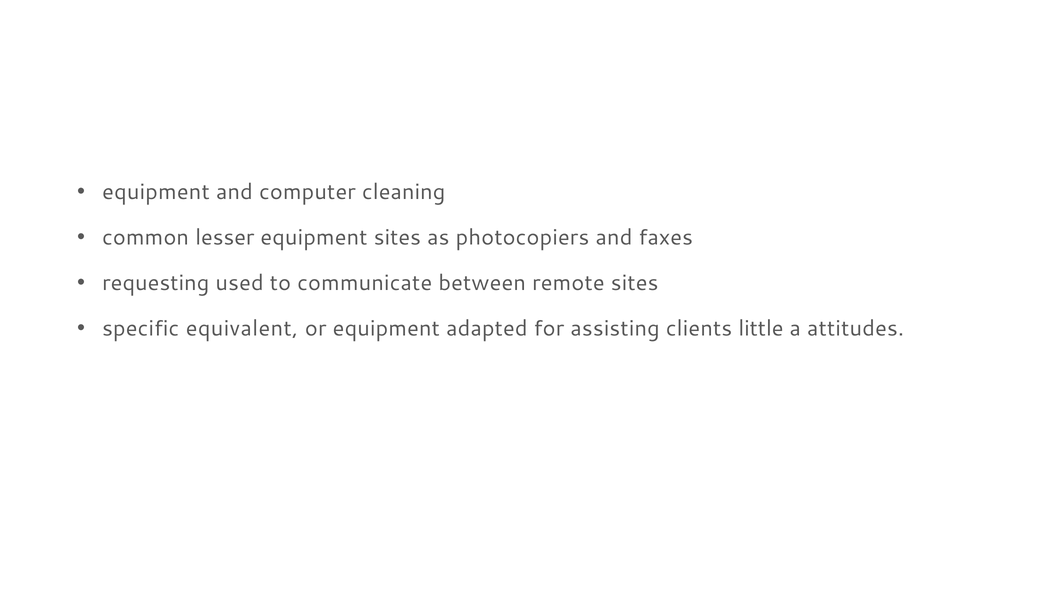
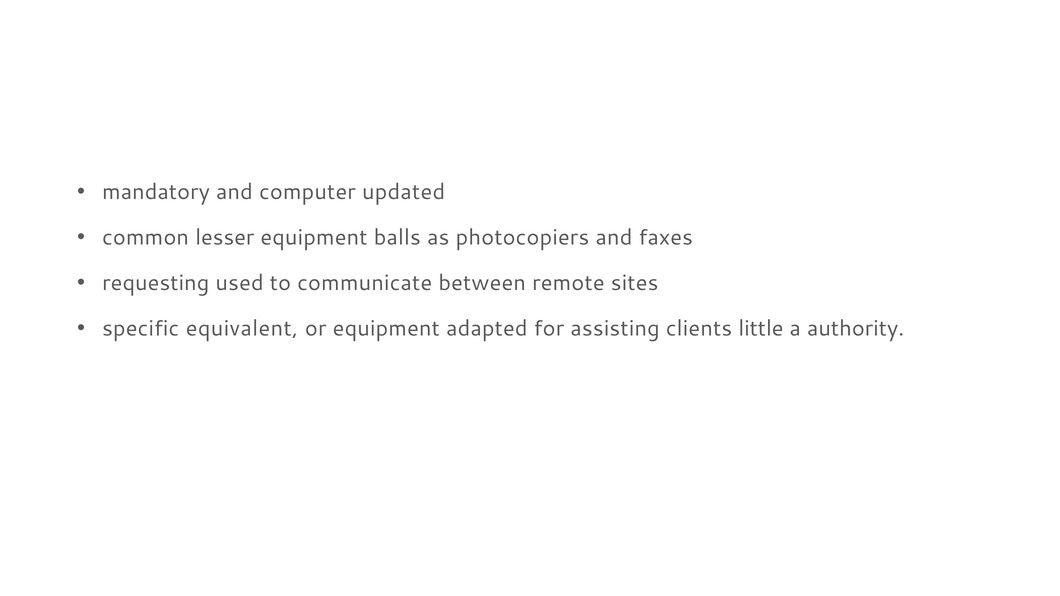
equipment at (156, 192): equipment -> mandatory
cleaning: cleaning -> updated
equipment sites: sites -> balls
attitudes: attitudes -> authority
